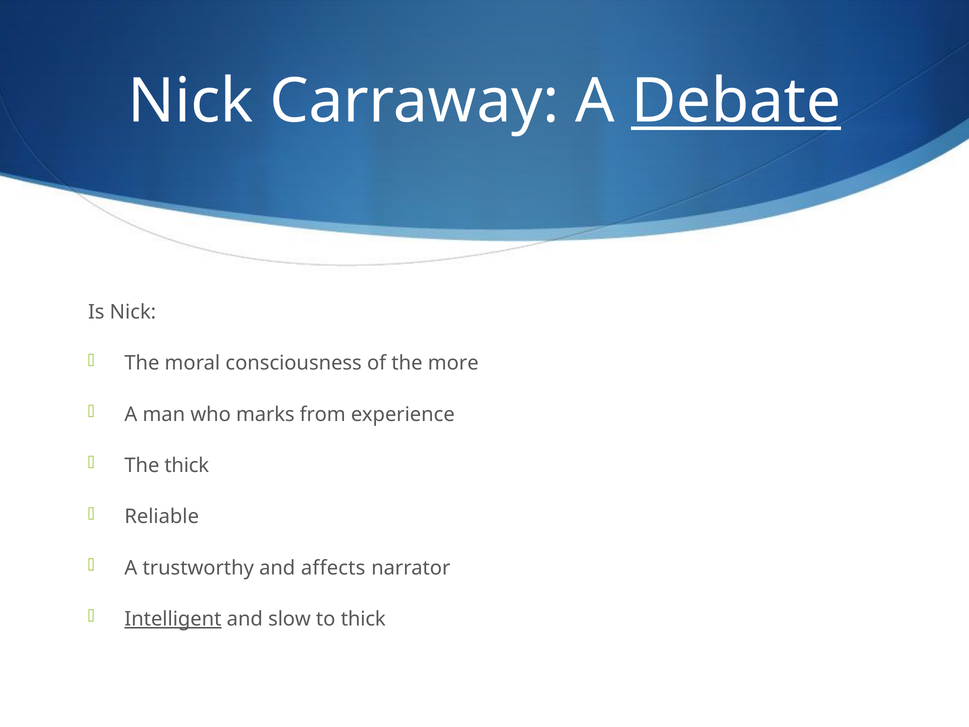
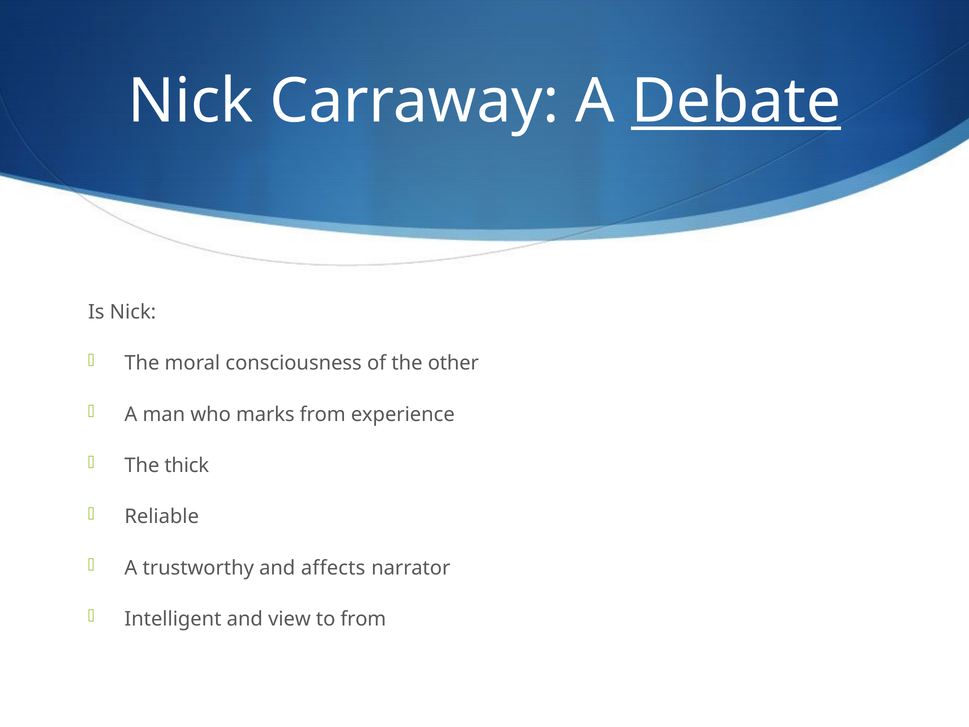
more: more -> other
Intelligent underline: present -> none
slow: slow -> view
to thick: thick -> from
